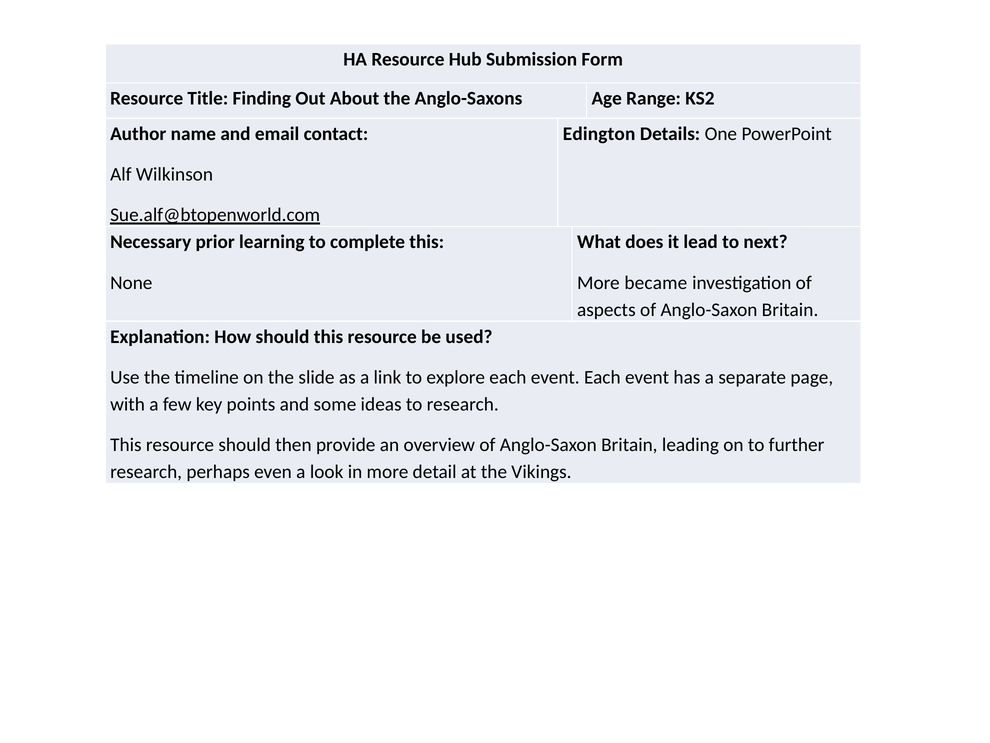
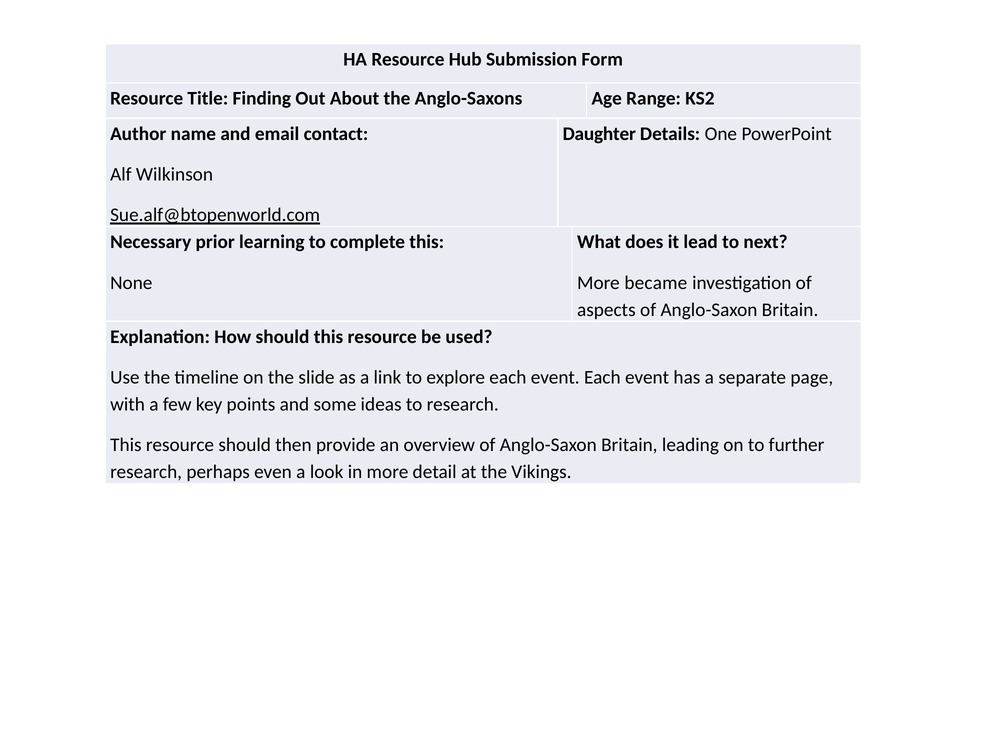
Edington: Edington -> Daughter
